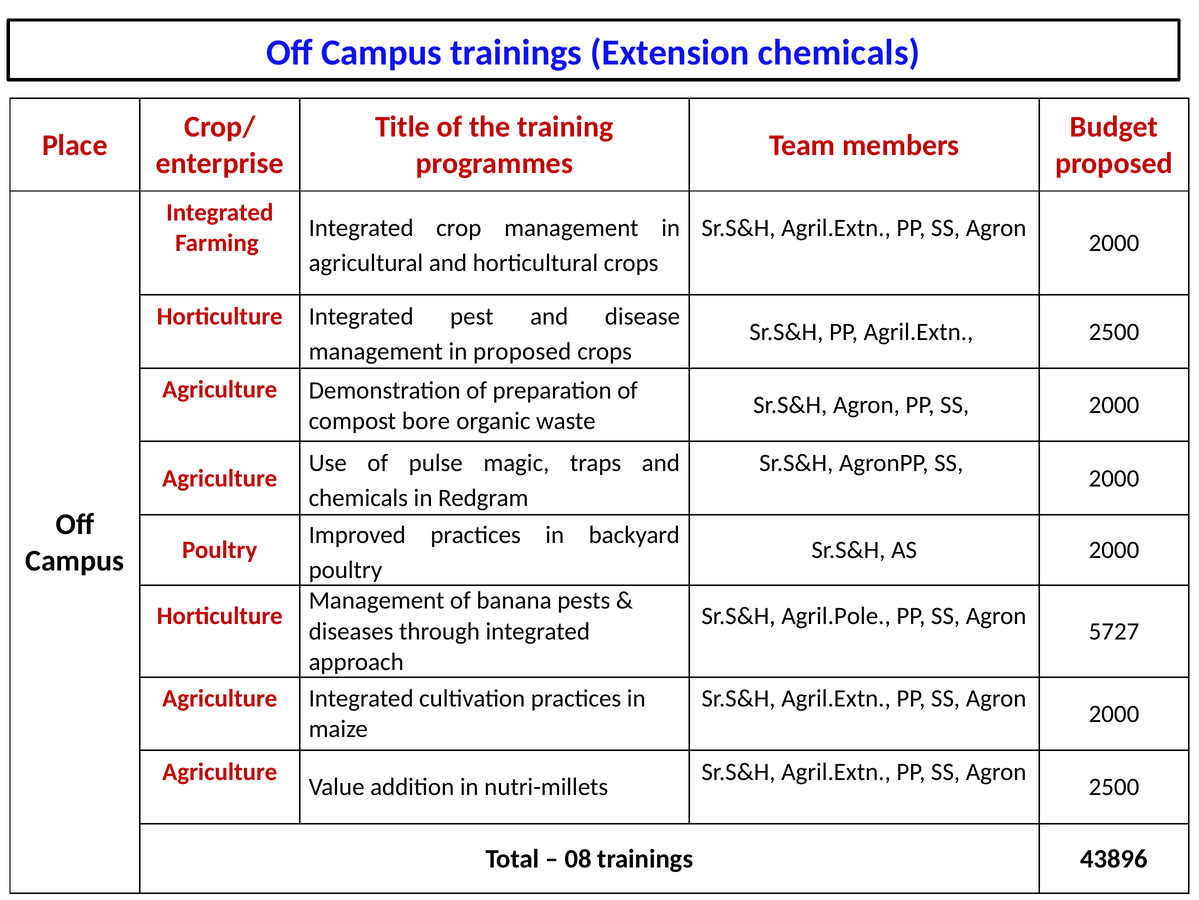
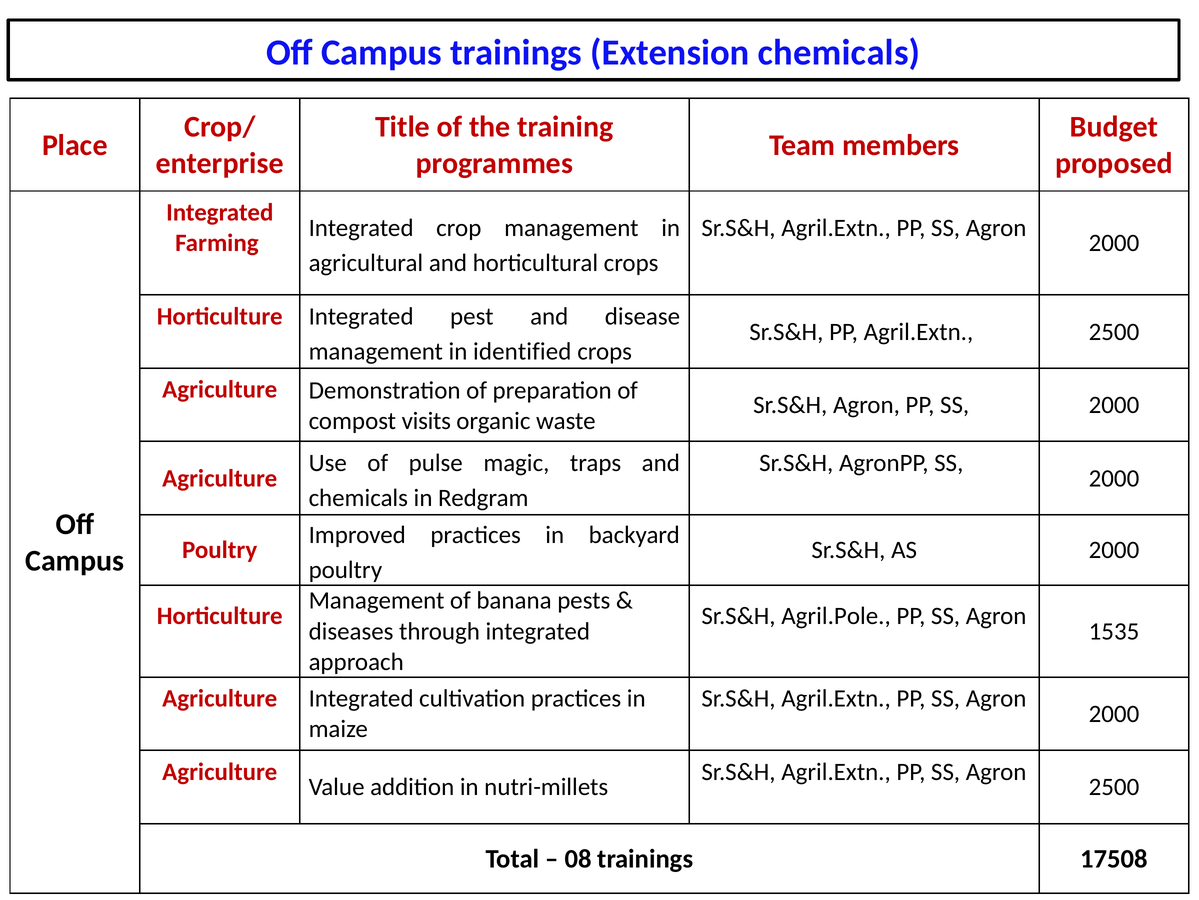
in proposed: proposed -> identified
bore: bore -> visits
5727: 5727 -> 1535
43896: 43896 -> 17508
